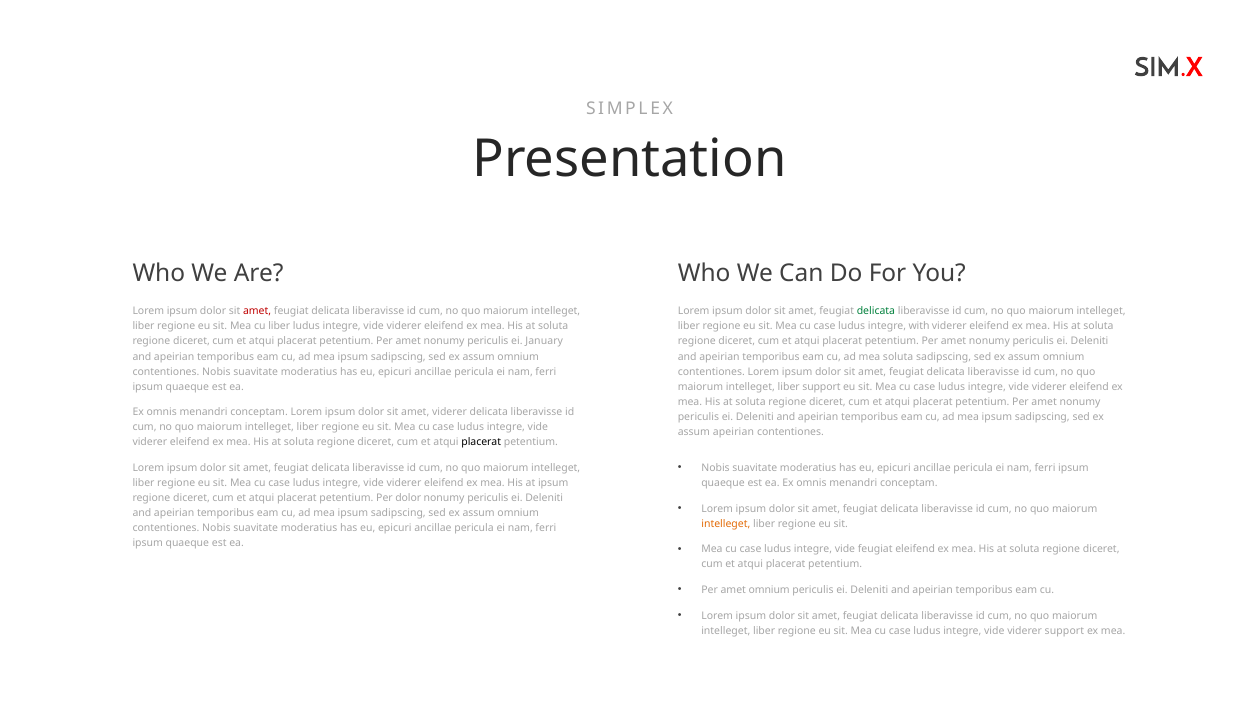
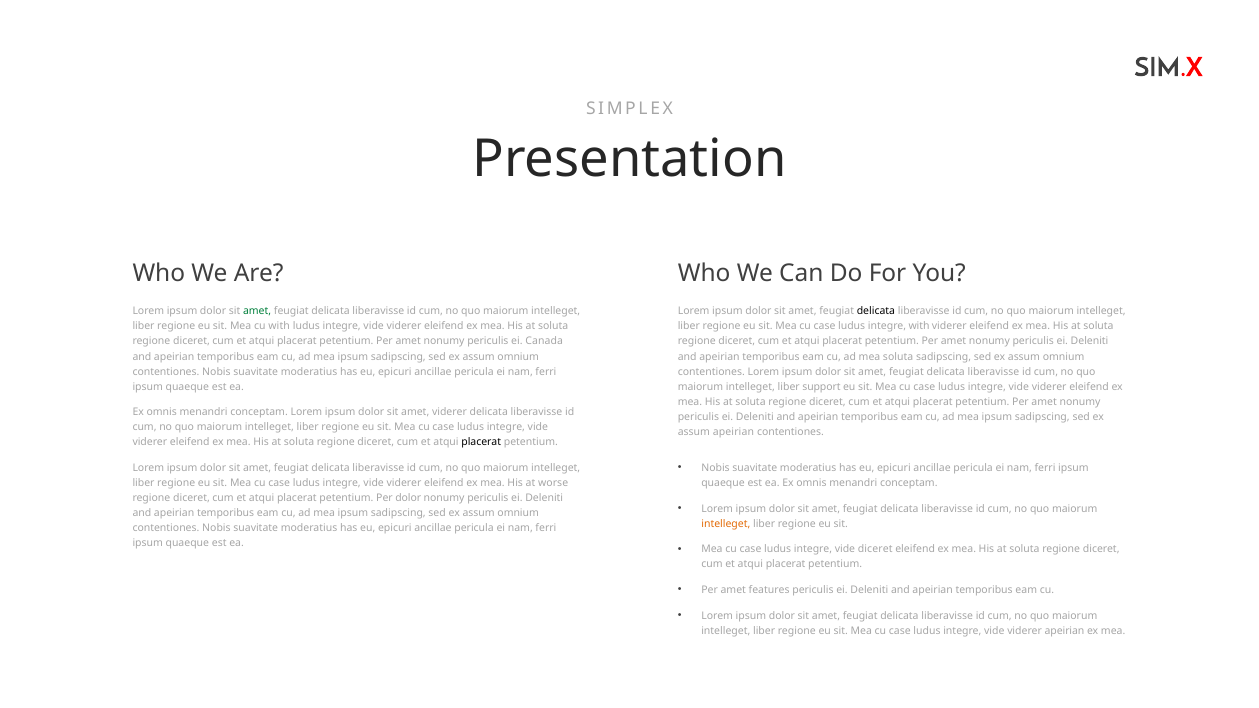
amet at (257, 311) colour: red -> green
delicata at (876, 311) colour: green -> black
cu liber: liber -> with
January: January -> Canada
at ipsum: ipsum -> worse
vide feugiat: feugiat -> diceret
amet omnium: omnium -> features
viderer support: support -> apeirian
